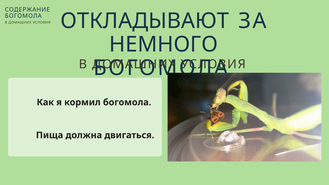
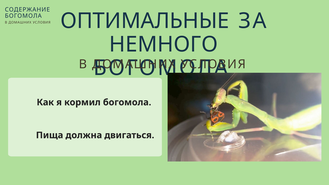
ОТКЛАДЫВАЮТ: ОТКЛАДЫВАЮТ -> ОПТИМАЛЬНЫЕ
